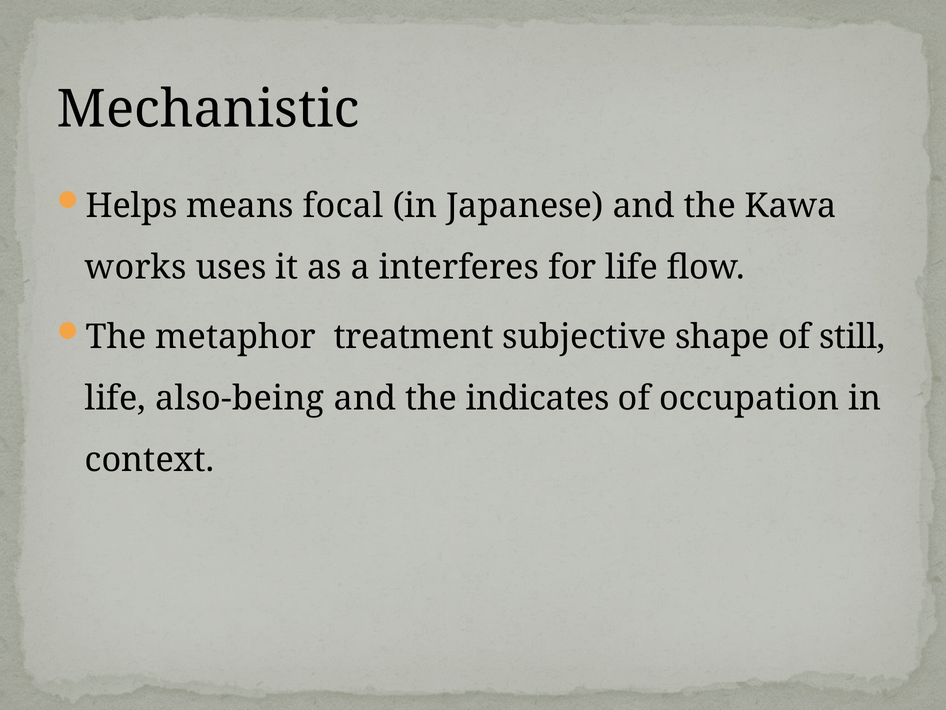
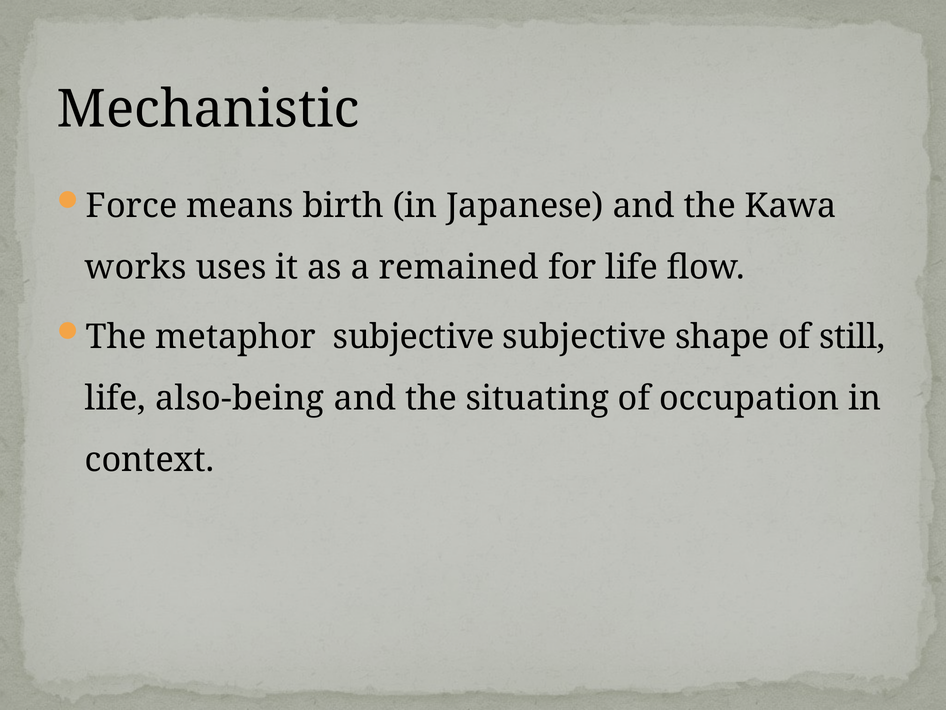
Helps: Helps -> Force
focal: focal -> birth
interferes: interferes -> remained
metaphor treatment: treatment -> subjective
indicates: indicates -> situating
